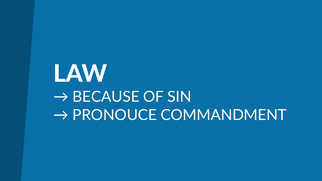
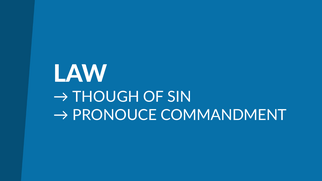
BECAUSE: BECAUSE -> THOUGH
